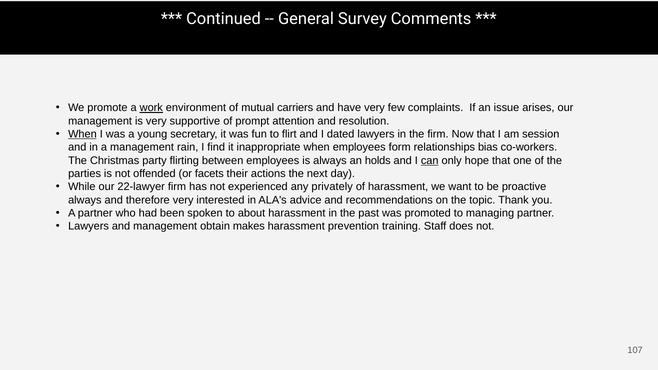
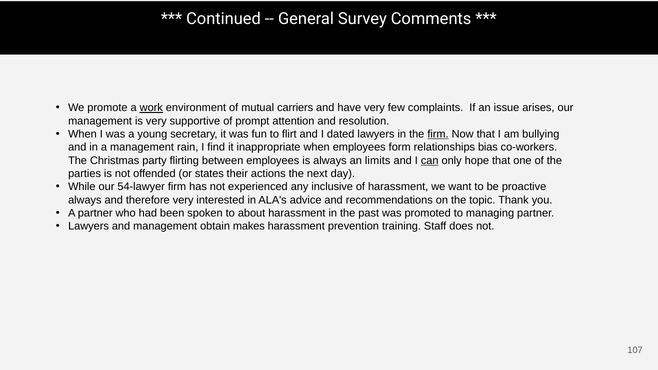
When at (82, 134) underline: present -> none
firm at (438, 134) underline: none -> present
session: session -> bullying
holds: holds -> limits
facets: facets -> states
22-lawyer: 22-lawyer -> 54-lawyer
privately: privately -> inclusive
